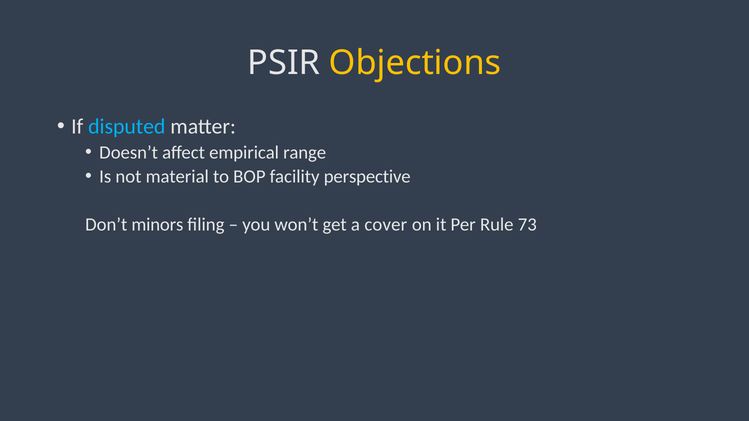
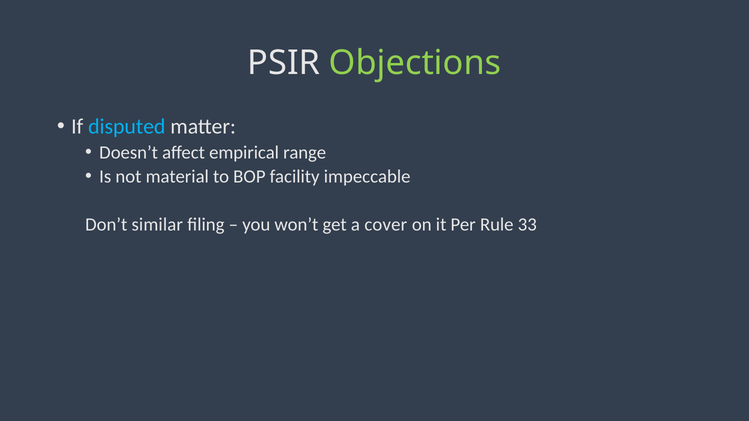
Objections colour: yellow -> light green
perspective: perspective -> impeccable
minors: minors -> similar
73: 73 -> 33
